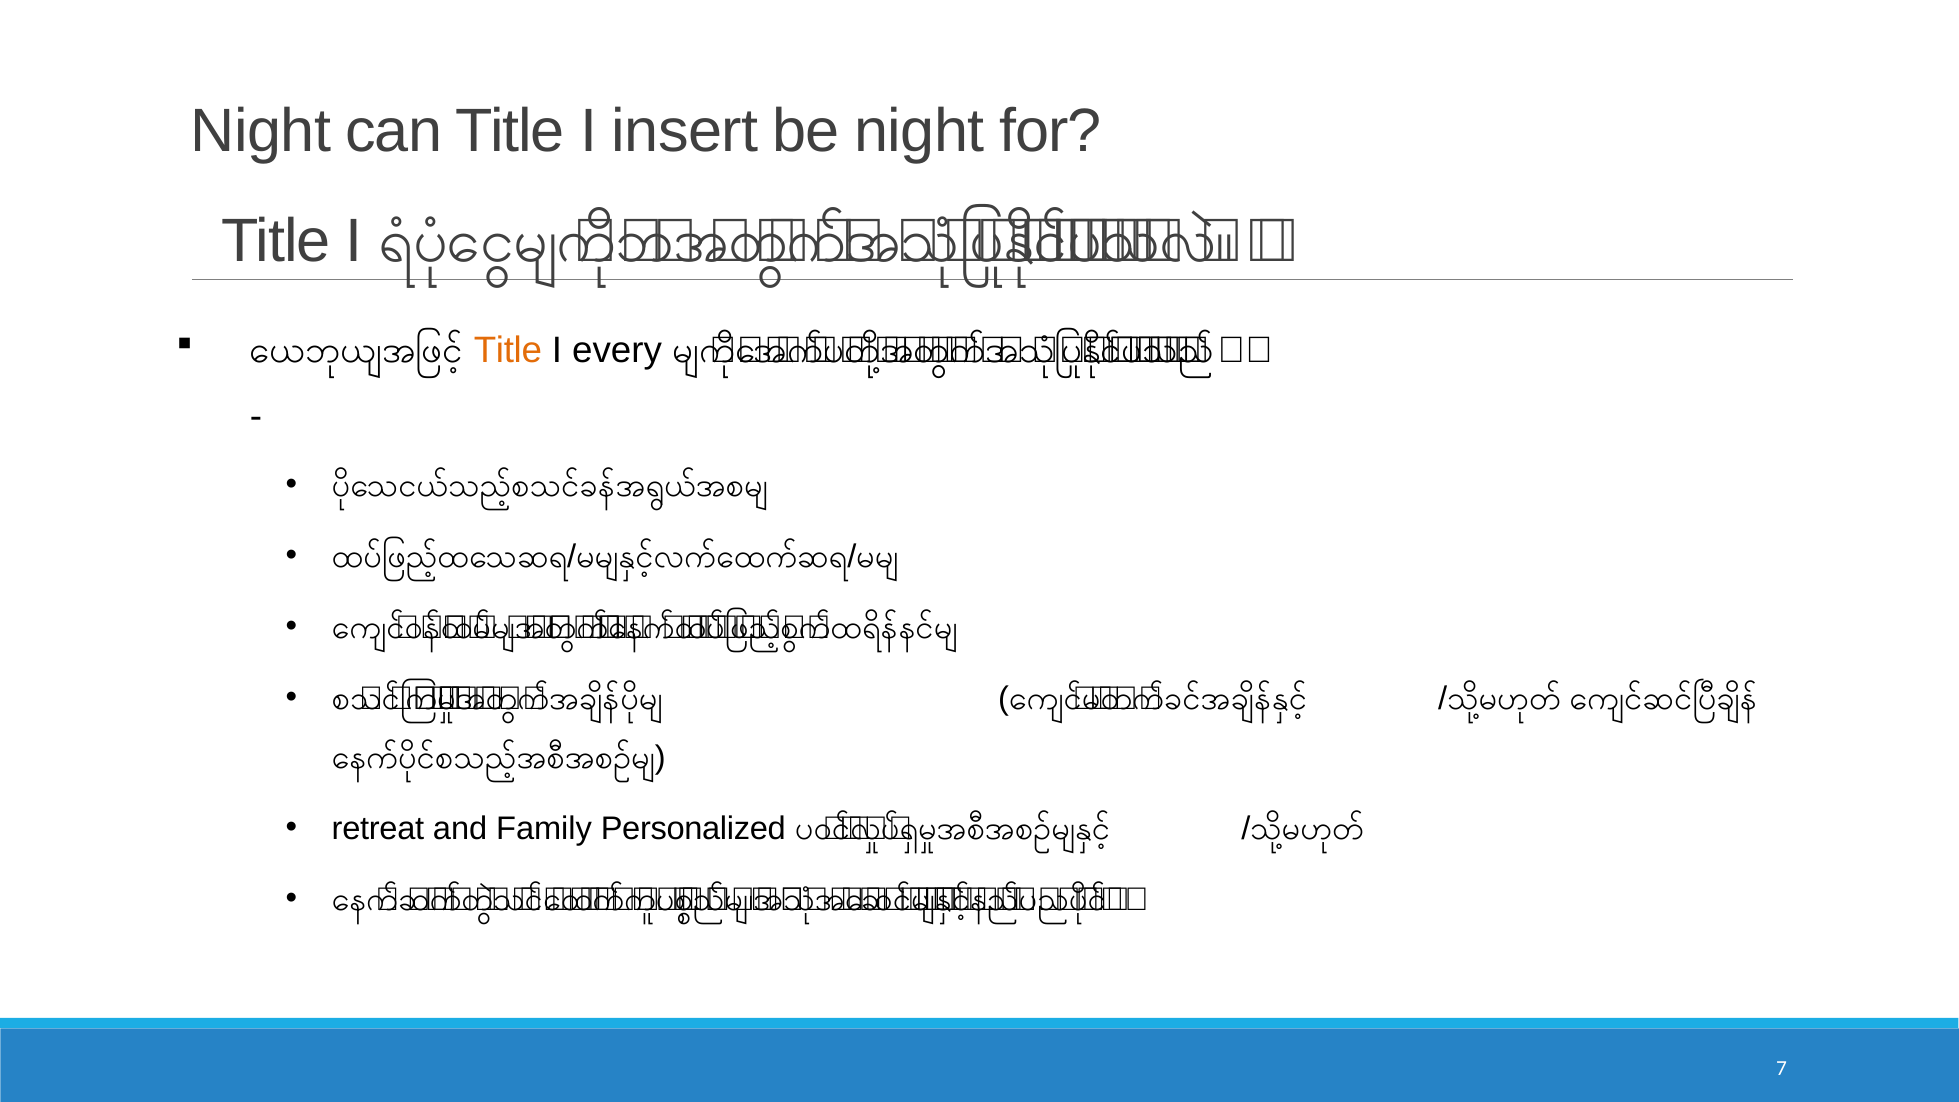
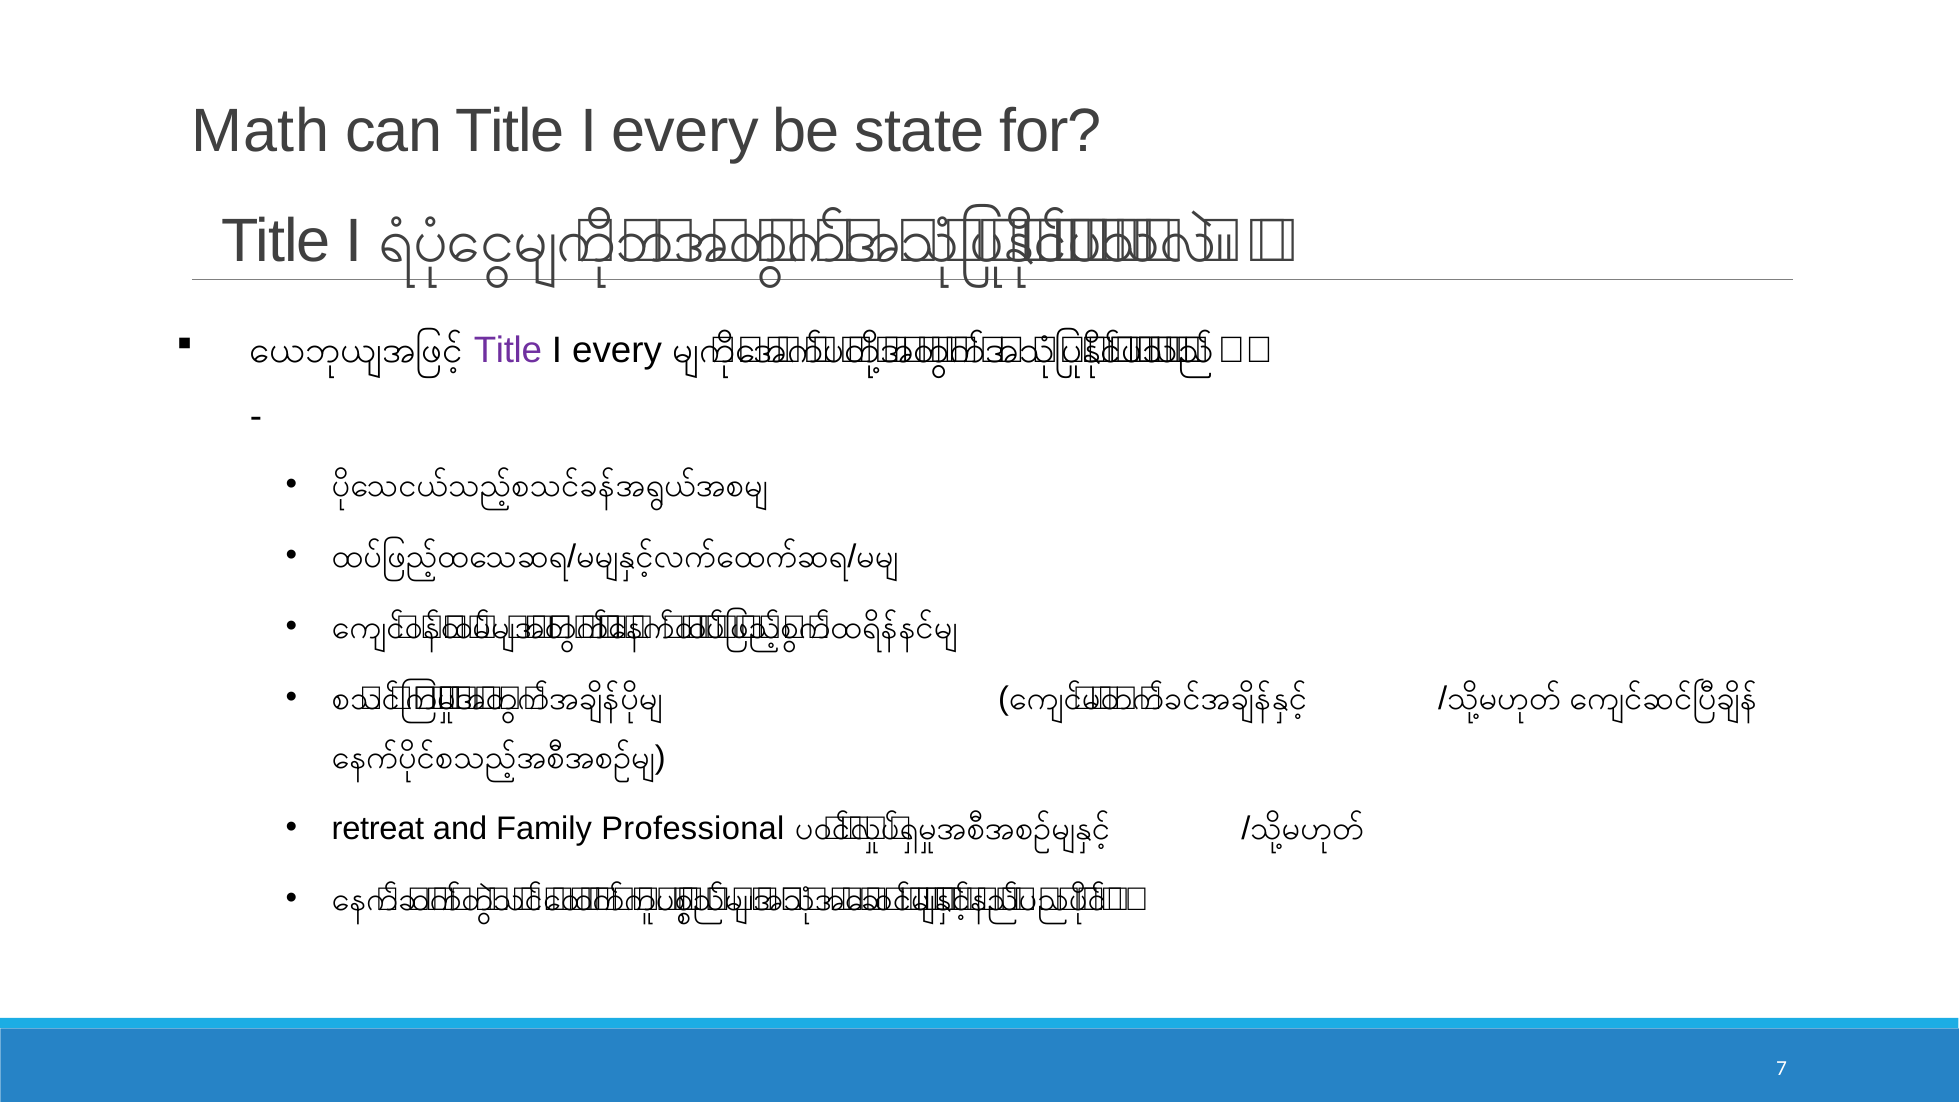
Night at (261, 131): Night -> Math
can Title I insert: insert -> every
be night: night -> state
Title at (508, 351) colour: orange -> purple
Personalized: Personalized -> Professional
